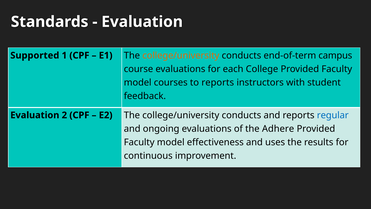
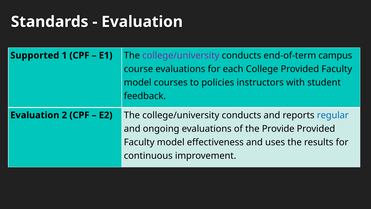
college/university at (181, 55) colour: orange -> purple
to reports: reports -> policies
Adhere: Adhere -> Provide
